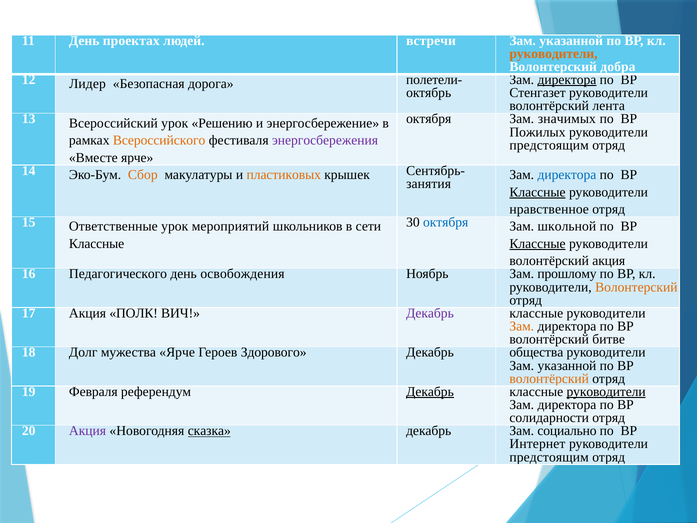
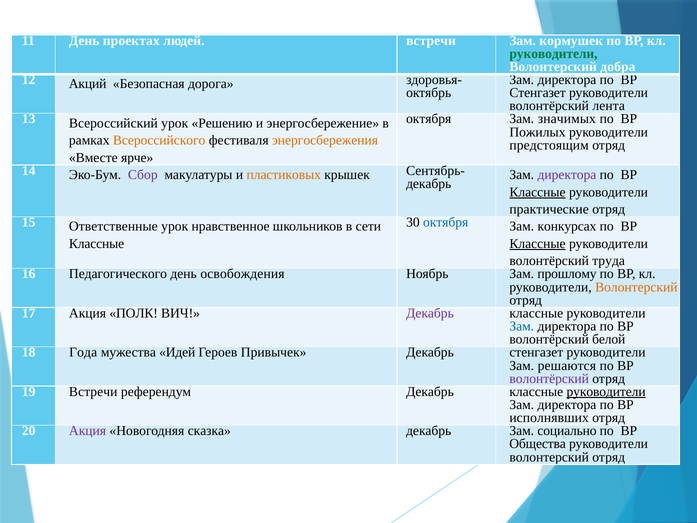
указанной at (571, 41): указанной -> кормушек
руководители at (553, 54) colour: orange -> green
Лидер: Лидер -> Акций
полетели-: полетели- -> здоровья-
директора at (567, 80) underline: present -> none
энергосбережения colour: purple -> orange
Сбор colour: orange -> purple
директора at (567, 175) colour: blue -> purple
занятия at (429, 184): занятия -> декабрь
нравственное: нравственное -> практические
мероприятий: мероприятий -> нравственное
школьной: школьной -> конкурсах
волонтёрский акция: акция -> труда
Зам at (522, 326) colour: orange -> blue
битве: битве -> белой
Долг: Долг -> Года
мужества Ярче: Ярче -> Идей
Здорового: Здорового -> Привычек
Декабрь общества: общества -> стенгазет
указанной at (567, 365): указанной -> решаются
волонтёрский at (549, 378) colour: orange -> purple
19 Февраля: Февраля -> Встречи
Декабрь at (430, 392) underline: present -> none
солидарности: солидарности -> исполнявших
сказка underline: present -> none
Интернет: Интернет -> Общества
предстоящим at (549, 457): предстоящим -> волонтерский
